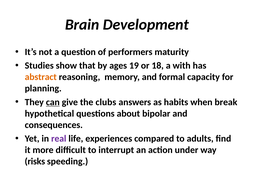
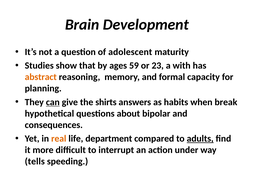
performers: performers -> adolescent
19: 19 -> 59
18: 18 -> 23
clubs: clubs -> shirts
real colour: purple -> orange
experiences: experiences -> department
adults underline: none -> present
risks: risks -> tells
